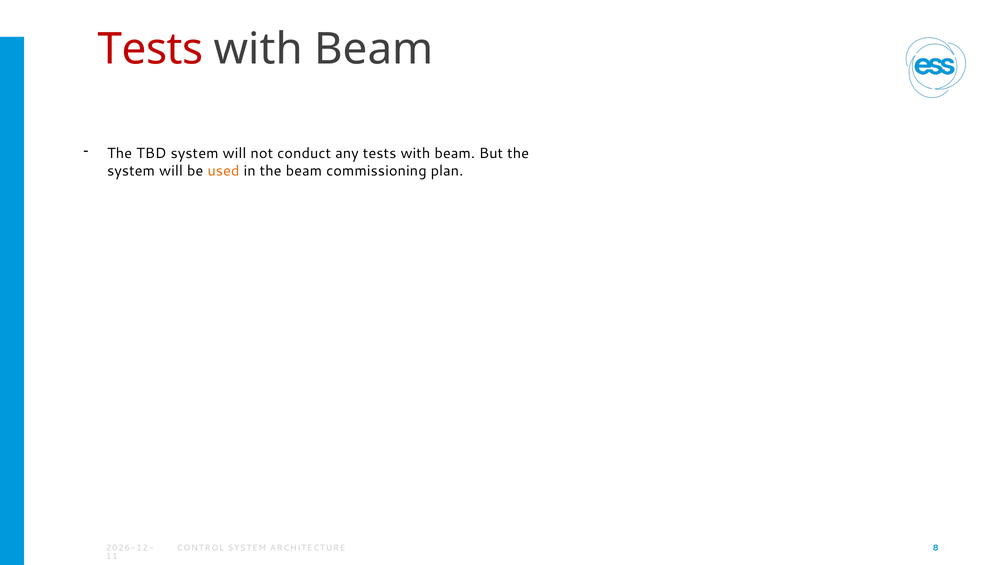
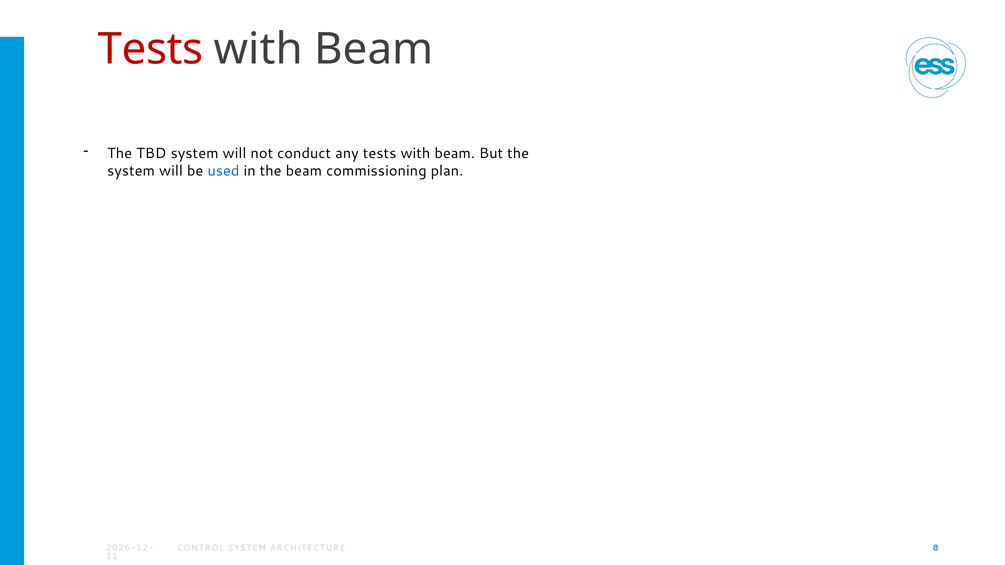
used colour: orange -> blue
